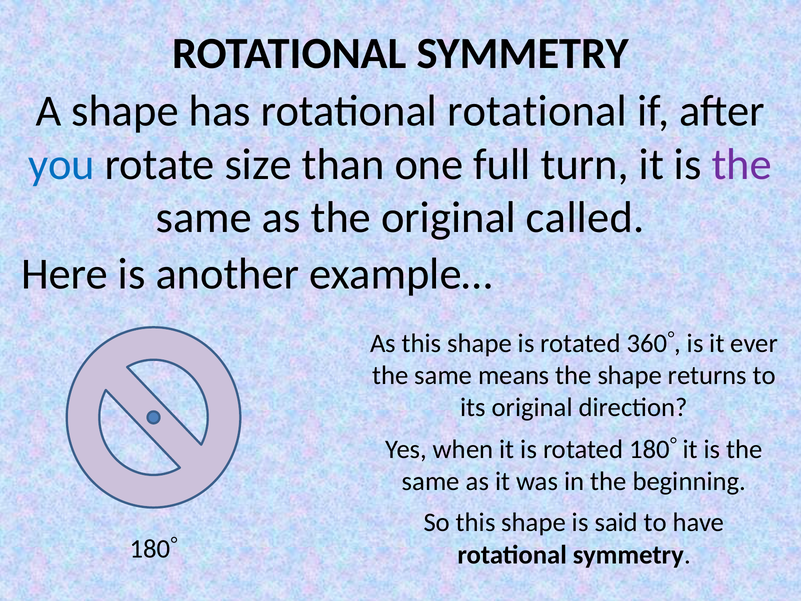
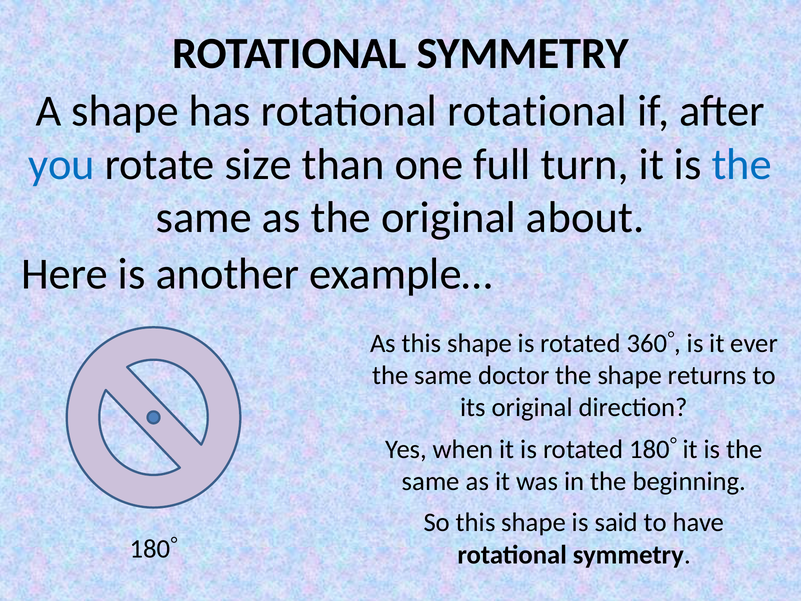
the at (742, 164) colour: purple -> blue
called: called -> about
means: means -> doctor
